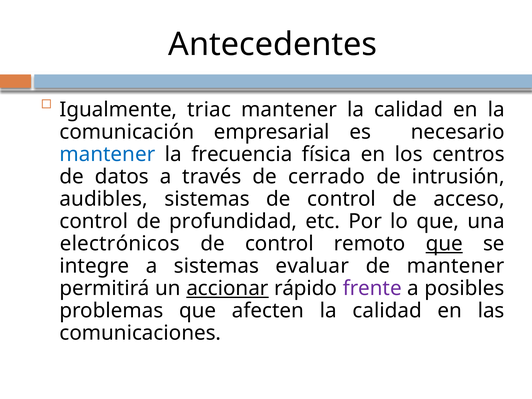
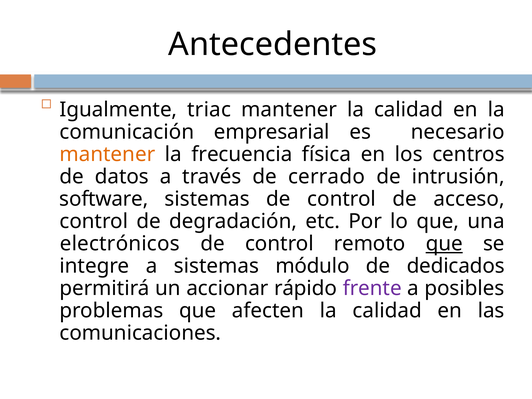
mantener at (107, 154) colour: blue -> orange
audibles: audibles -> software
profundidad: profundidad -> degradación
evaluar: evaluar -> módulo
de mantener: mantener -> dedicados
accionar underline: present -> none
